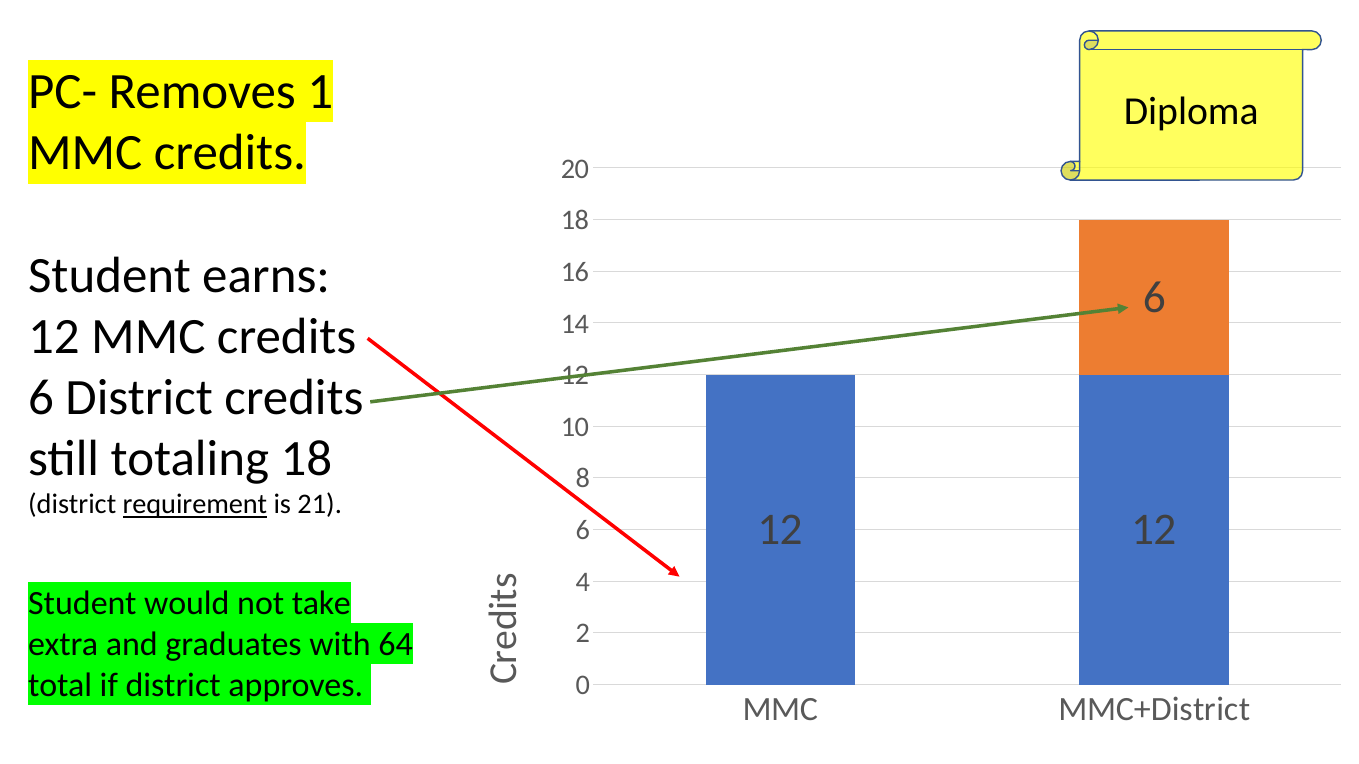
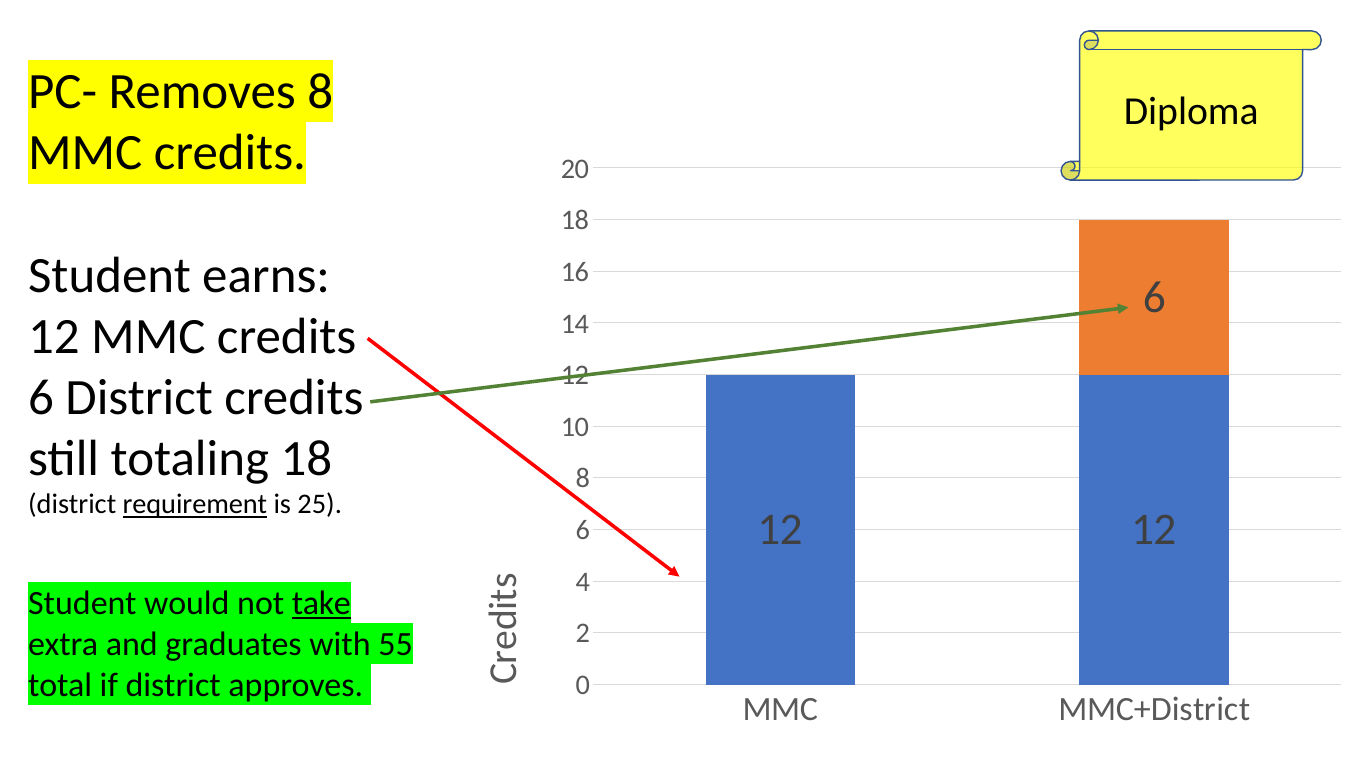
Removes 1: 1 -> 8
21: 21 -> 25
take underline: none -> present
64: 64 -> 55
